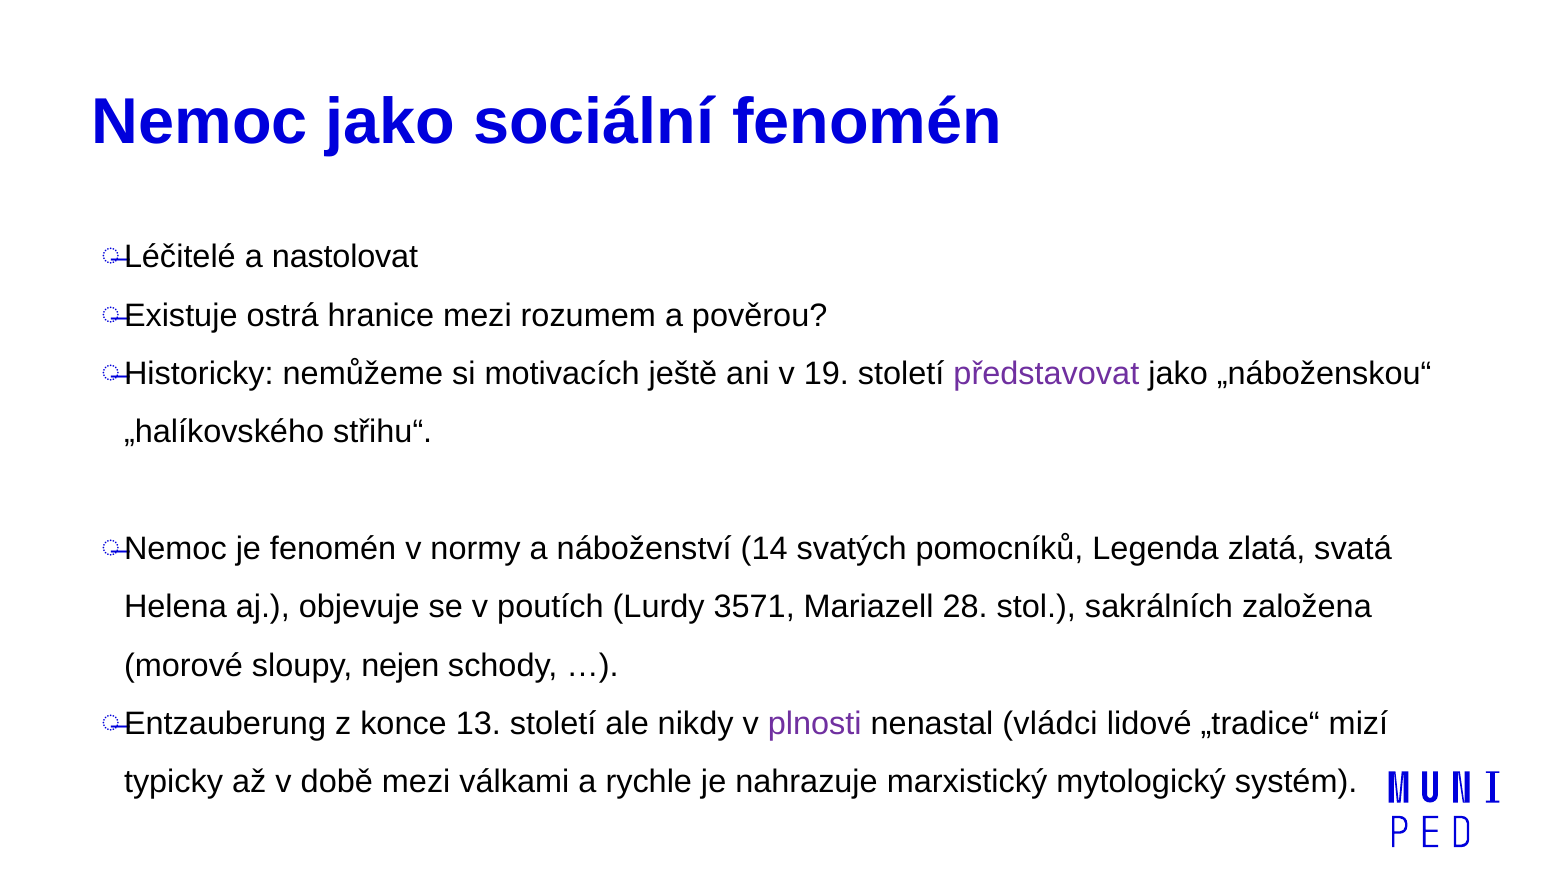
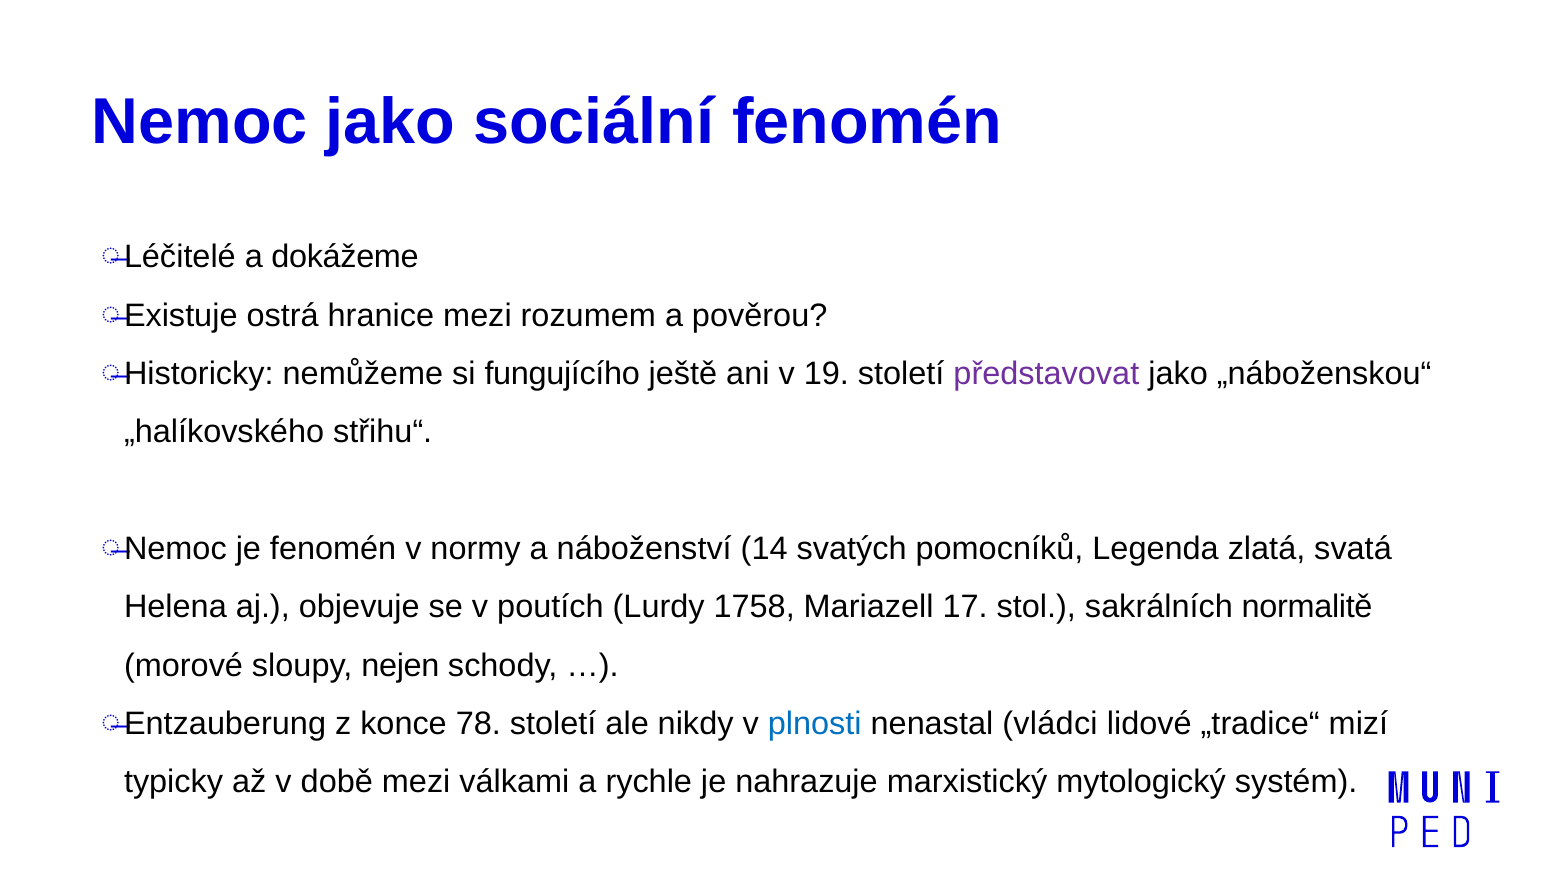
nastolovat: nastolovat -> dokážeme
motivacích: motivacích -> fungujícího
3571: 3571 -> 1758
28: 28 -> 17
založena: založena -> normalitě
13: 13 -> 78
plnosti colour: purple -> blue
